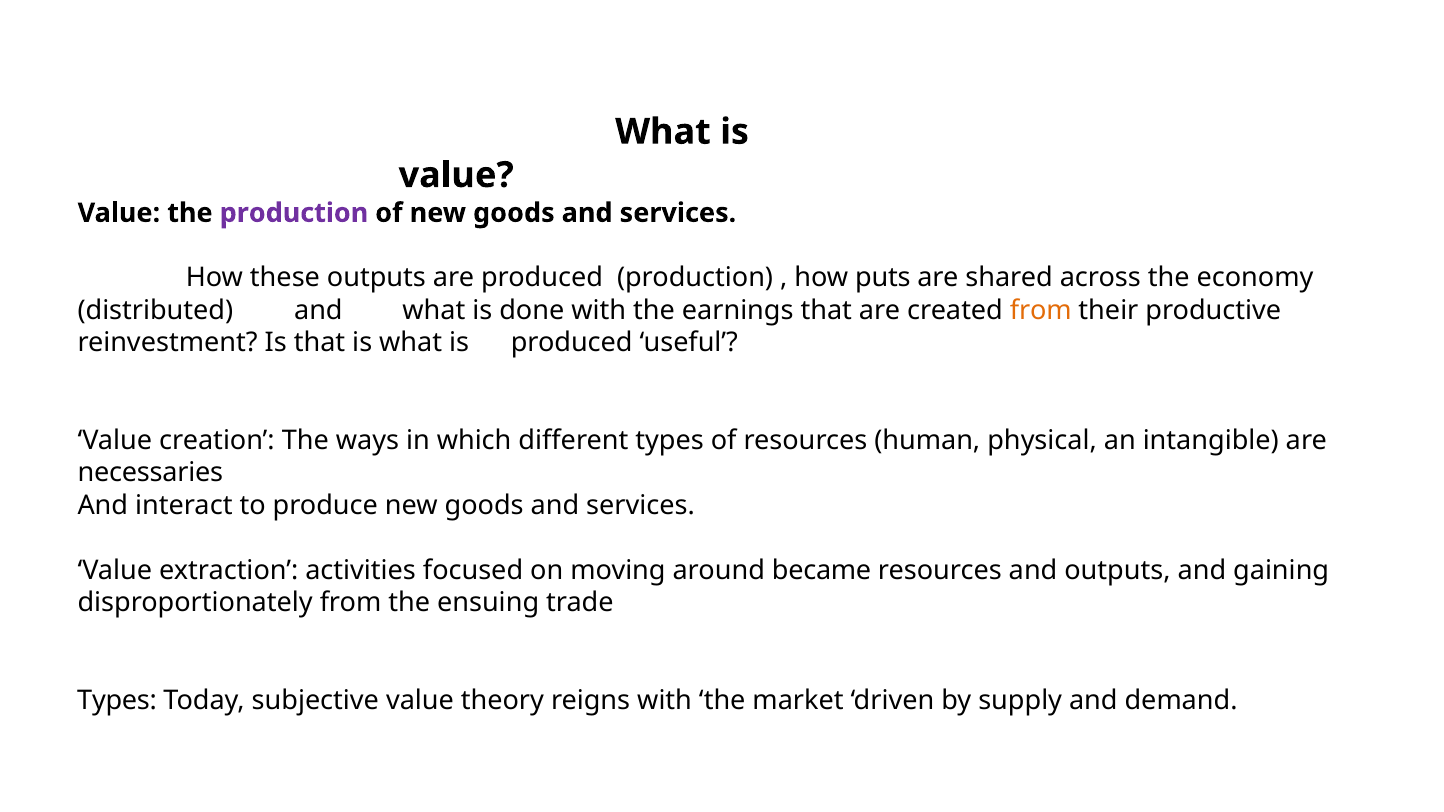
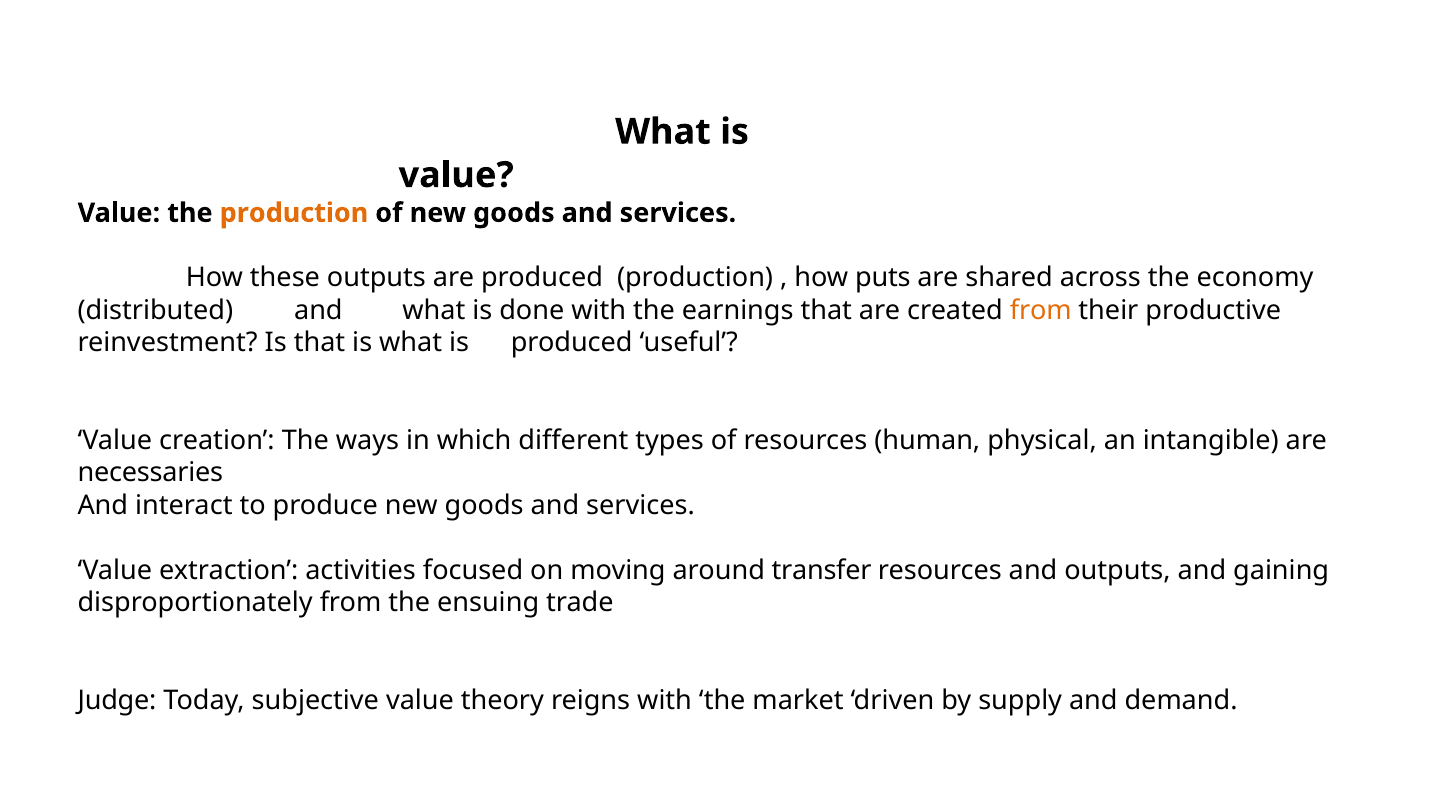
production at (294, 213) colour: purple -> orange
became: became -> transfer
Types at (117, 700): Types -> Judge
